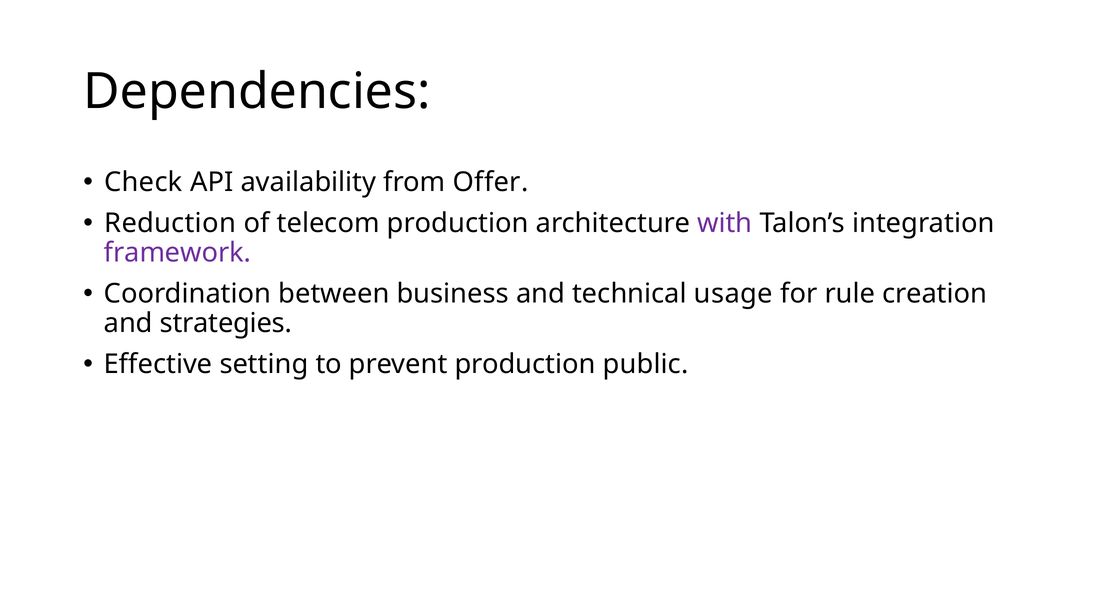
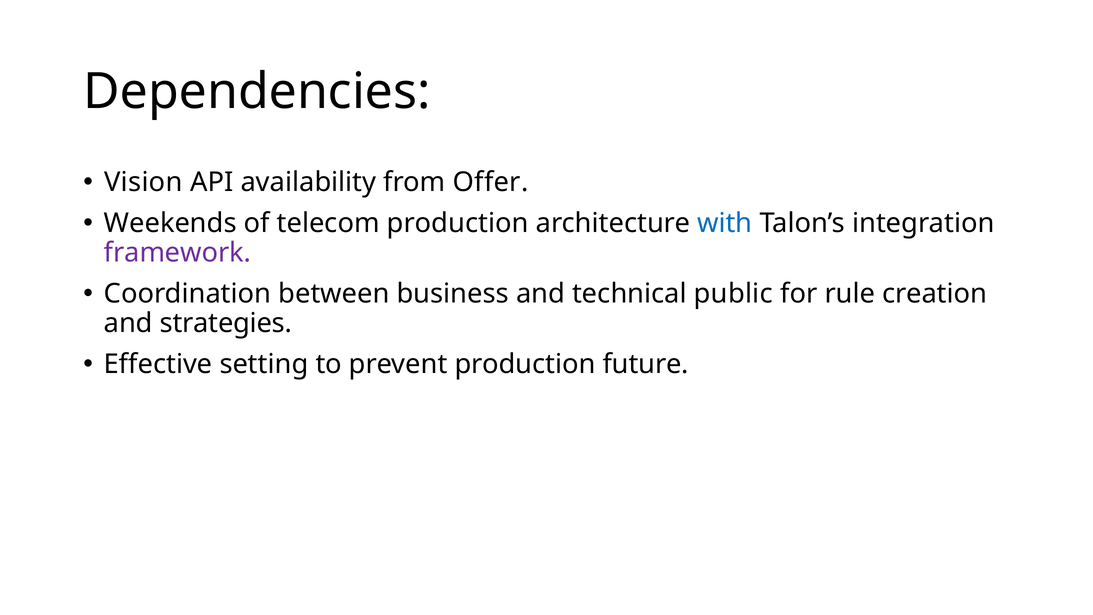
Check: Check -> Vision
Reduction: Reduction -> Weekends
with colour: purple -> blue
usage: usage -> public
public: public -> future
